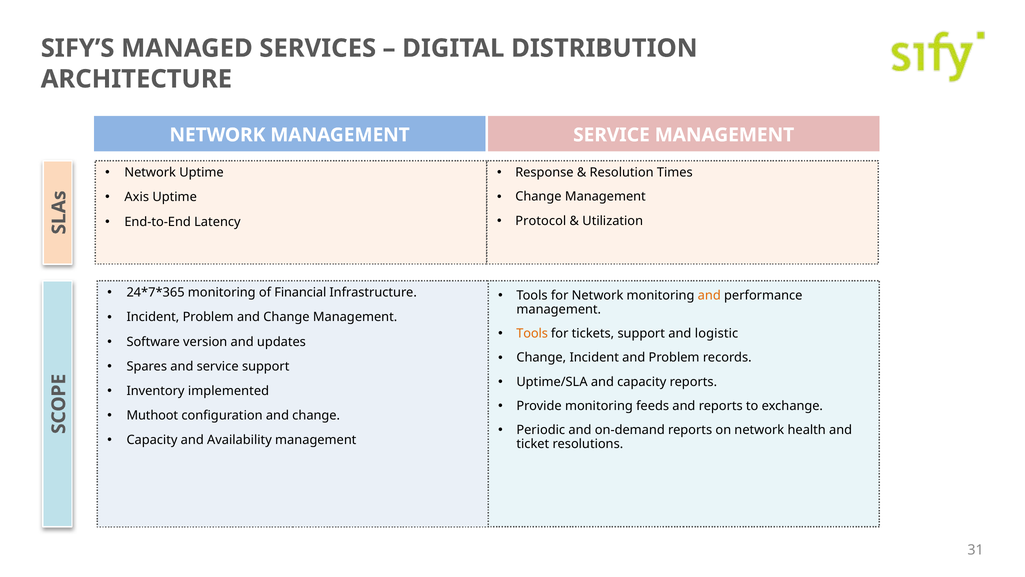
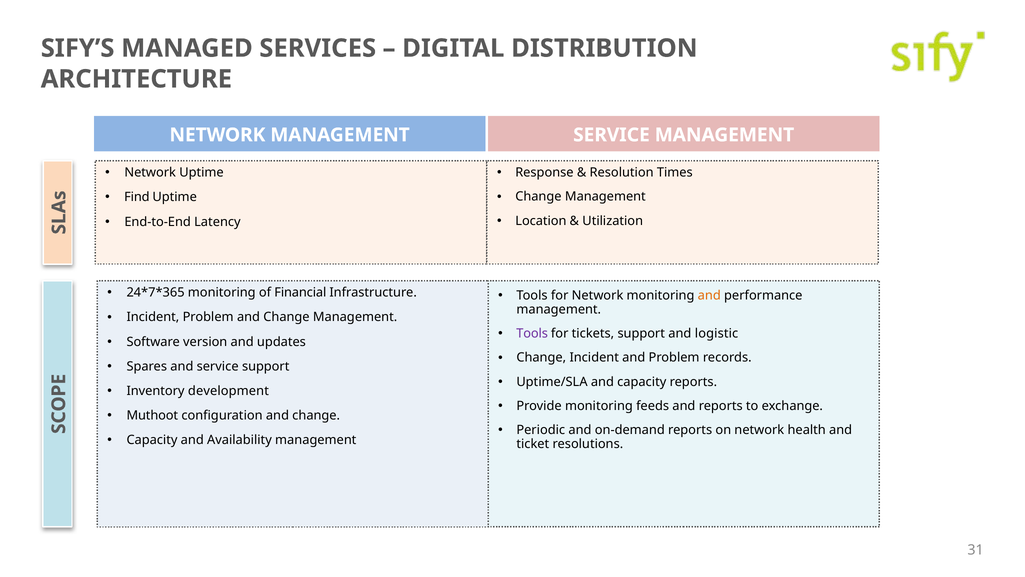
Axis: Axis -> Find
Protocol: Protocol -> Location
Tools at (532, 333) colour: orange -> purple
implemented: implemented -> development
